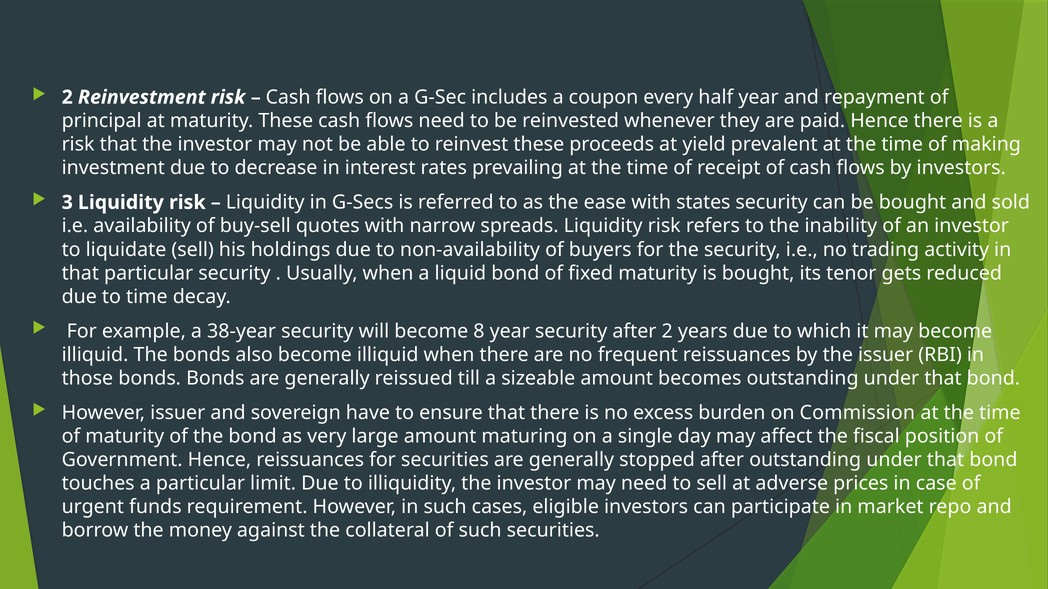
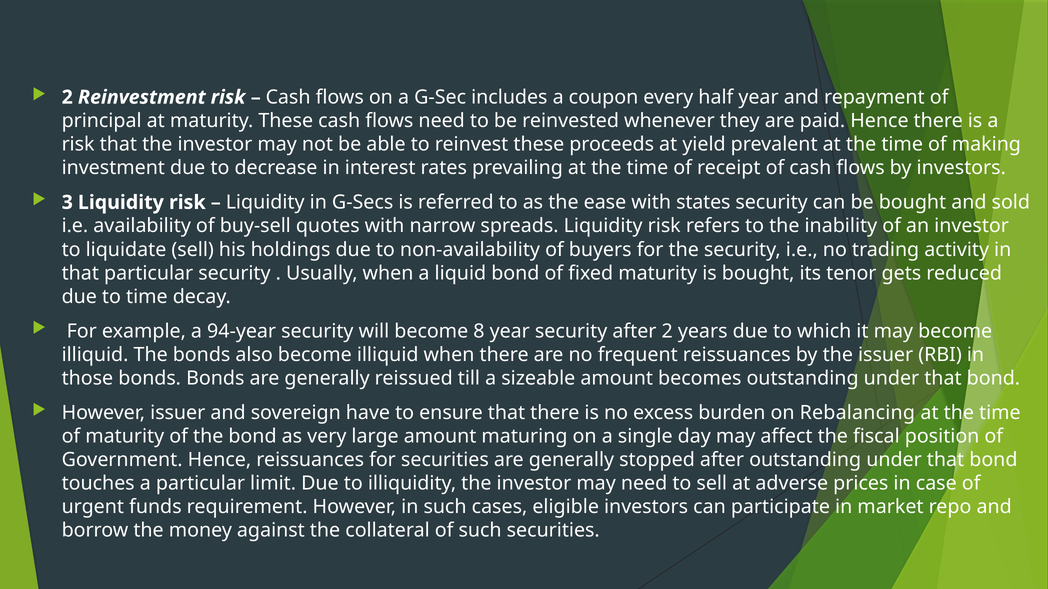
38-year: 38-year -> 94-year
Commission: Commission -> Rebalancing
